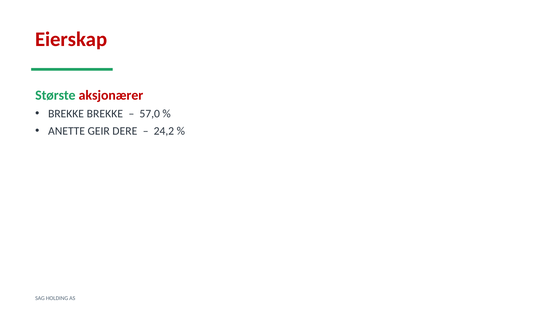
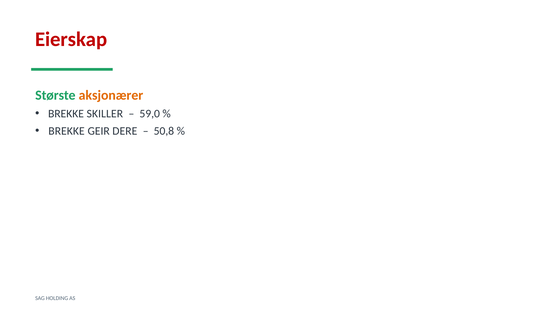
aksjonærer colour: red -> orange
BREKKE BREKKE: BREKKE -> SKILLER
57,0: 57,0 -> 59,0
ANETTE at (67, 131): ANETTE -> BREKKE
24,2: 24,2 -> 50,8
